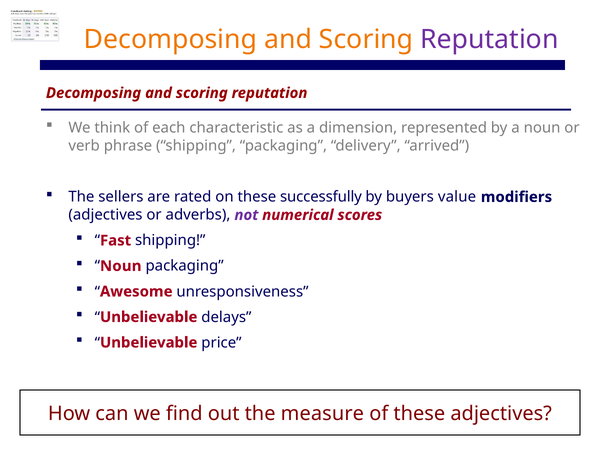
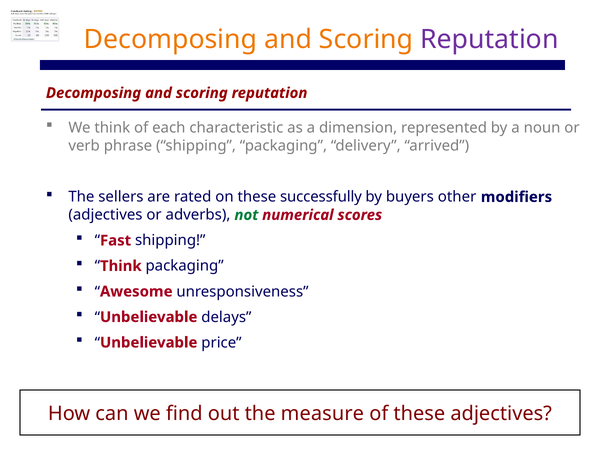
value: value -> other
not colour: purple -> green
Noun at (121, 266): Noun -> Think
